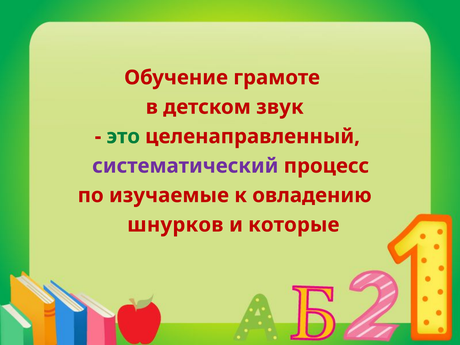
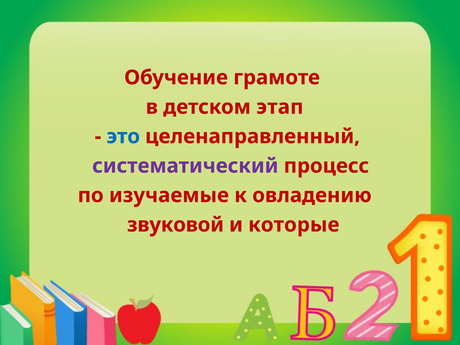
звук: звук -> этап
это colour: green -> blue
шнурков: шнурков -> звуковой
